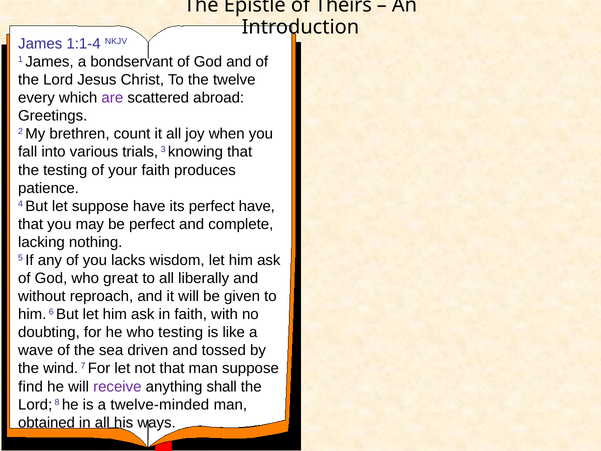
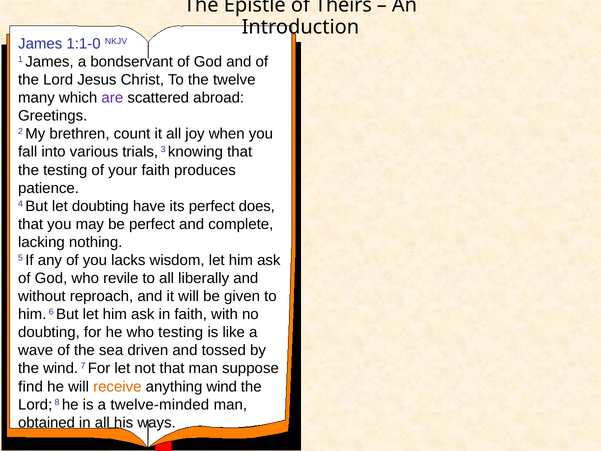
1:1-4: 1:1-4 -> 1:1-0
every: every -> many
let suppose: suppose -> doubting
perfect have: have -> does
great: great -> revile
receive colour: purple -> orange
anything shall: shall -> wind
